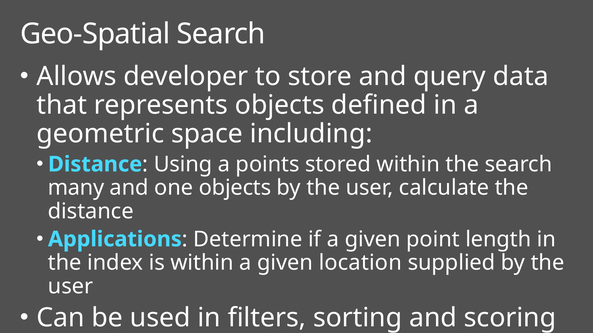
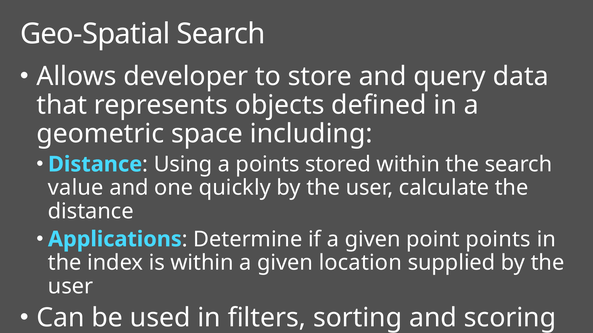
many: many -> value
one objects: objects -> quickly
point length: length -> points
